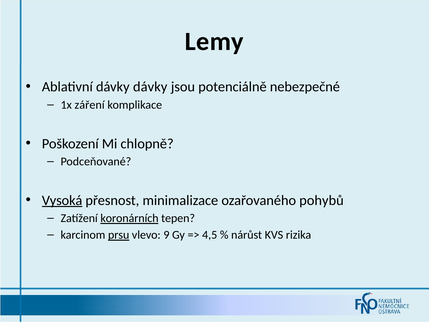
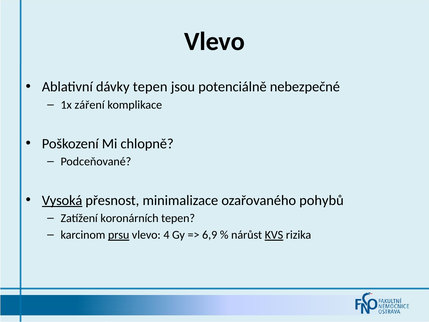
Lemy at (214, 42): Lemy -> Vlevo
dávky dávky: dávky -> tepen
koronárních underline: present -> none
9: 9 -> 4
4,5: 4,5 -> 6,9
KVS underline: none -> present
